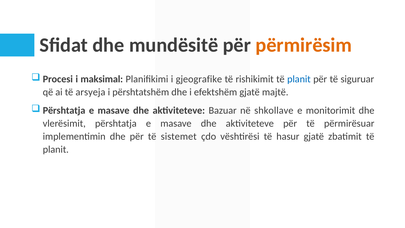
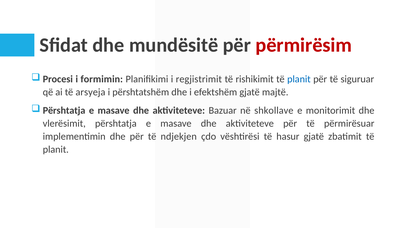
përmirësim colour: orange -> red
maksimal: maksimal -> formimin
gjeografike: gjeografike -> regjistrimit
sistemet: sistemet -> ndjekjen
